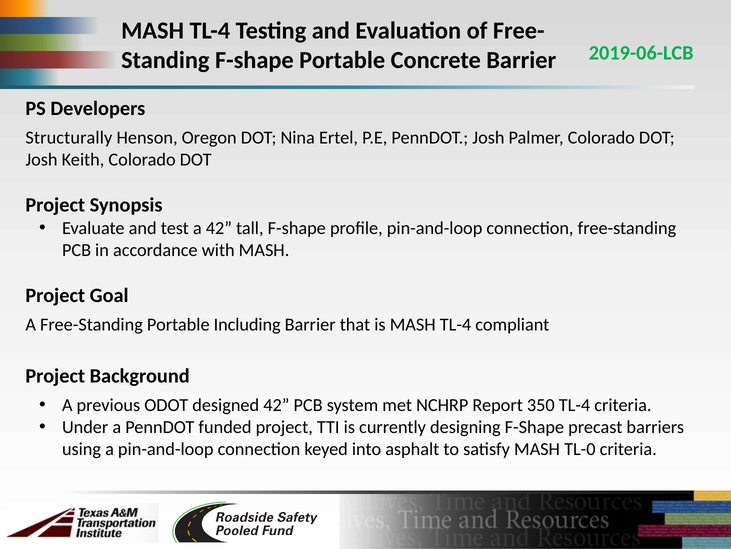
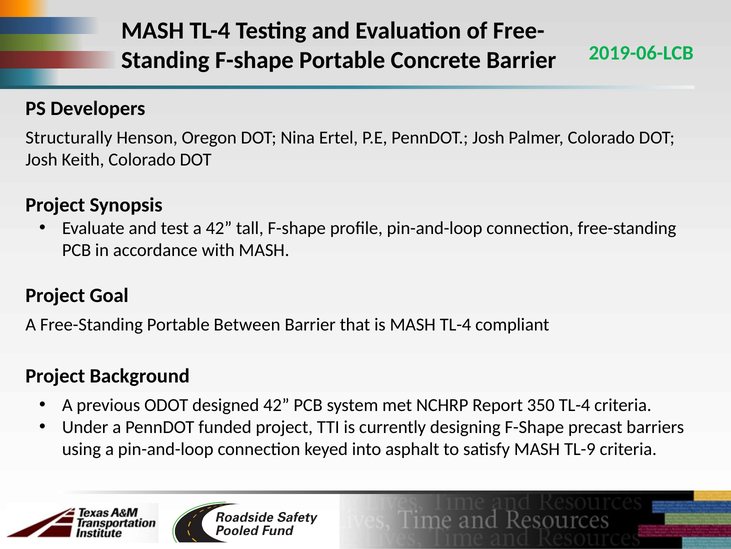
Including: Including -> Between
TL-0: TL-0 -> TL-9
